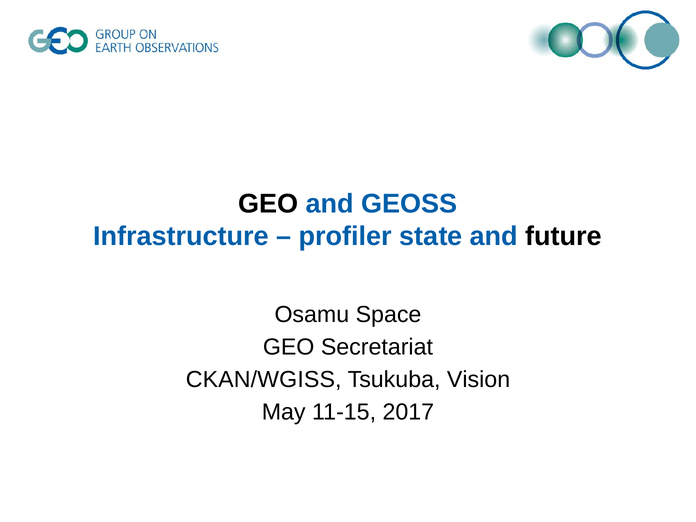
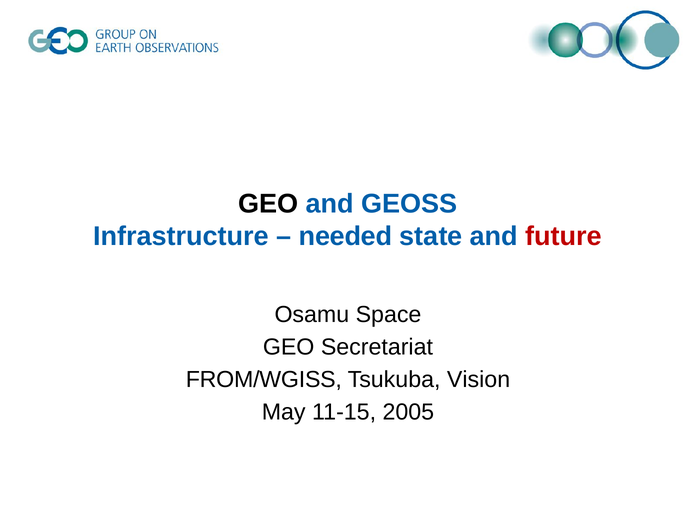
profiler: profiler -> needed
future colour: black -> red
CKAN/WGISS: CKAN/WGISS -> FROM/WGISS
2017: 2017 -> 2005
